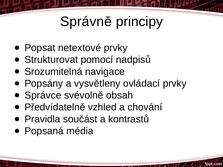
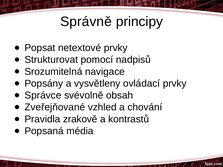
Předvídatelně: Předvídatelně -> Zveřejňované
součást: součást -> zrakově
